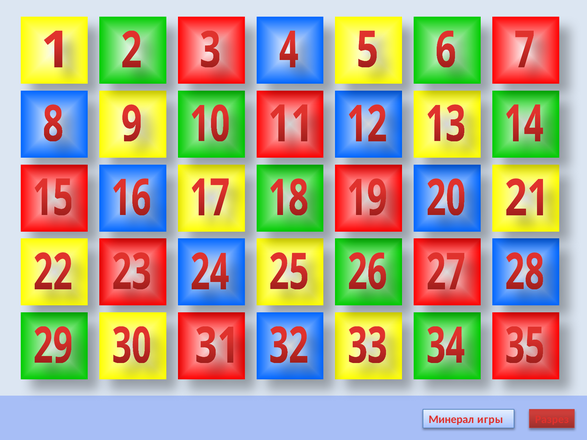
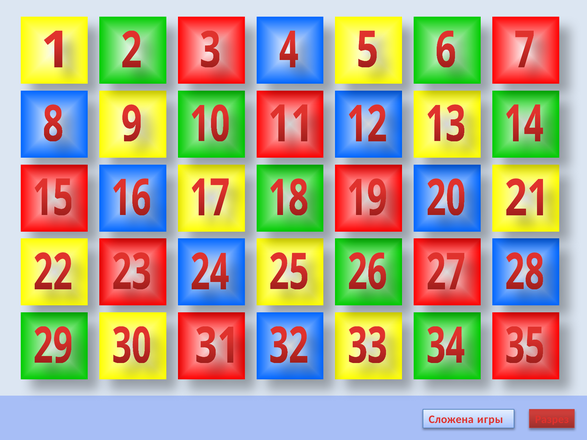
Минерал: Минерал -> Сложена
